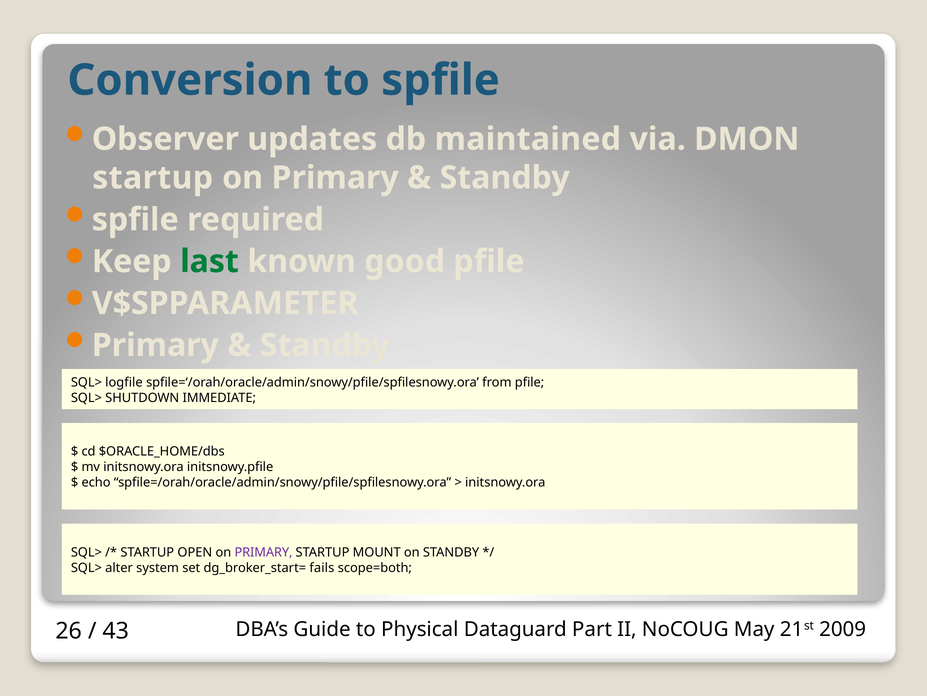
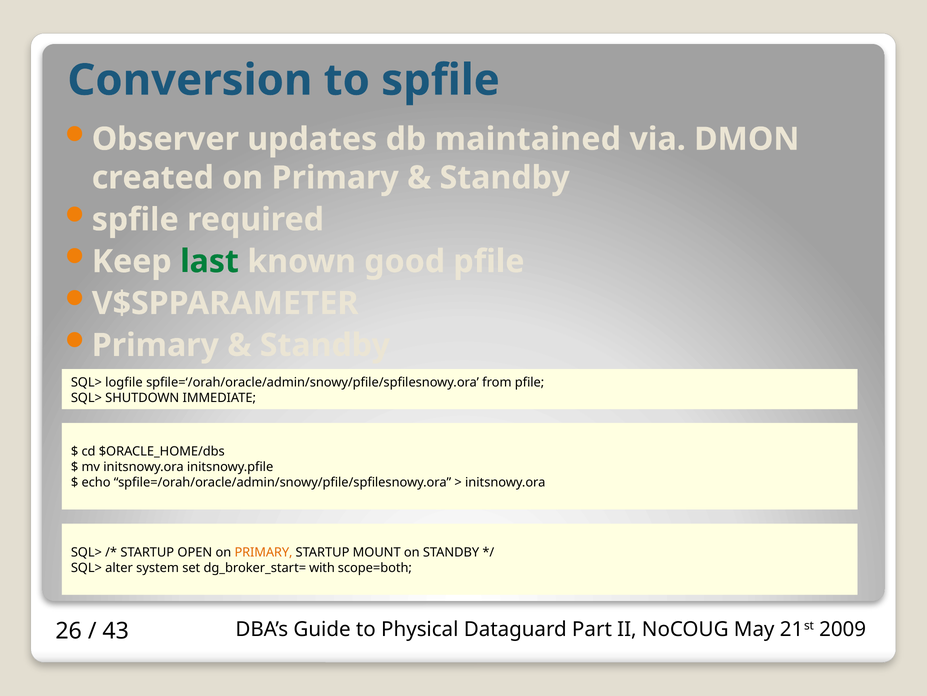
startup at (153, 178): startup -> created
PRIMARY at (264, 552) colour: purple -> orange
fails: fails -> with
